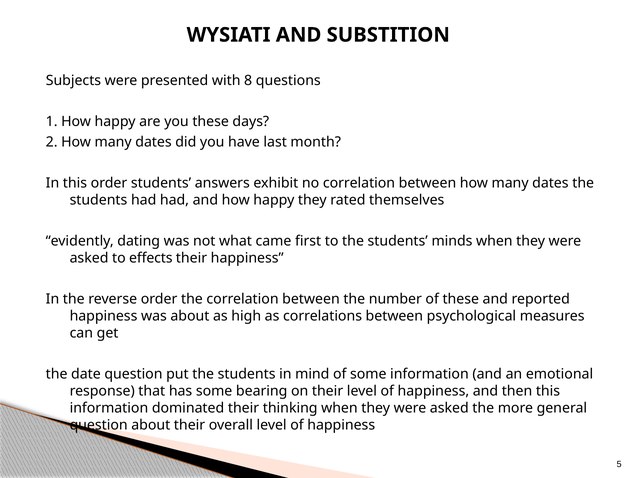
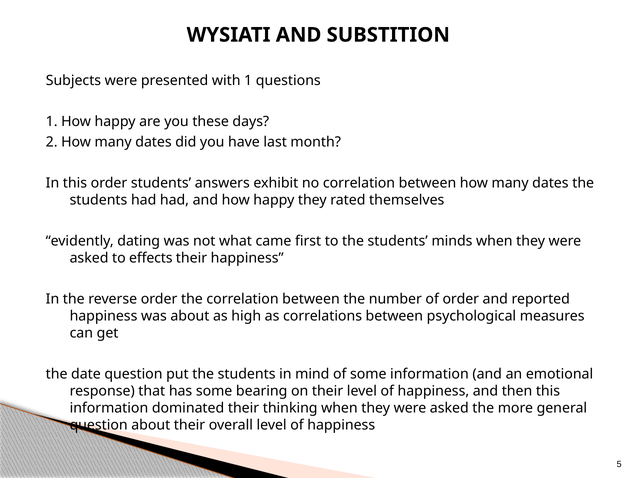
with 8: 8 -> 1
of these: these -> order
